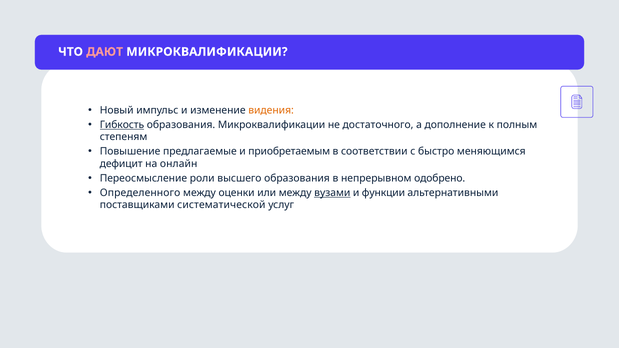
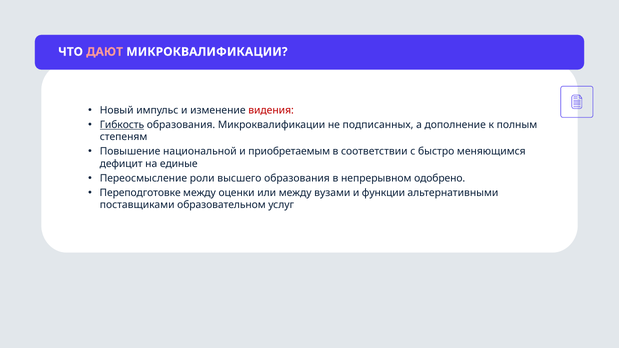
видения colour: orange -> red
достаточного: достаточного -> подписанных
предлагаемые: предлагаемые -> национальной
онлайн: онлайн -> единые
Определенного: Определенного -> Переподготовке
вузами underline: present -> none
систематической: систематической -> образовательном
